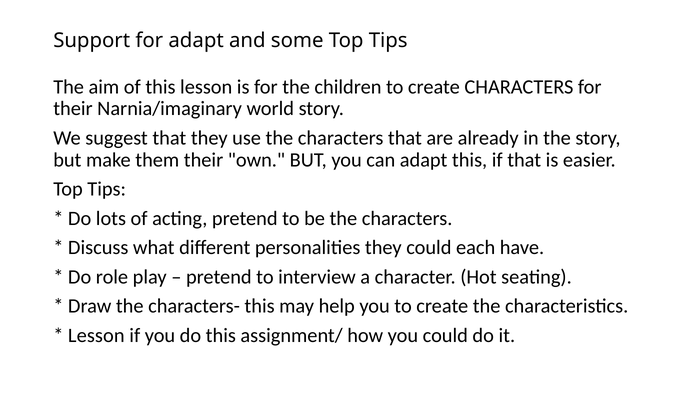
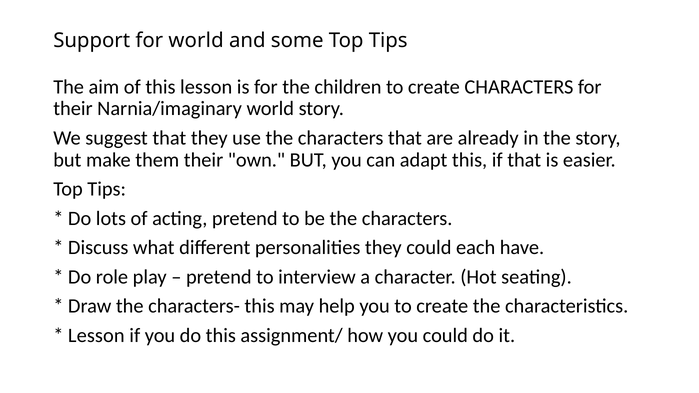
for adapt: adapt -> world
